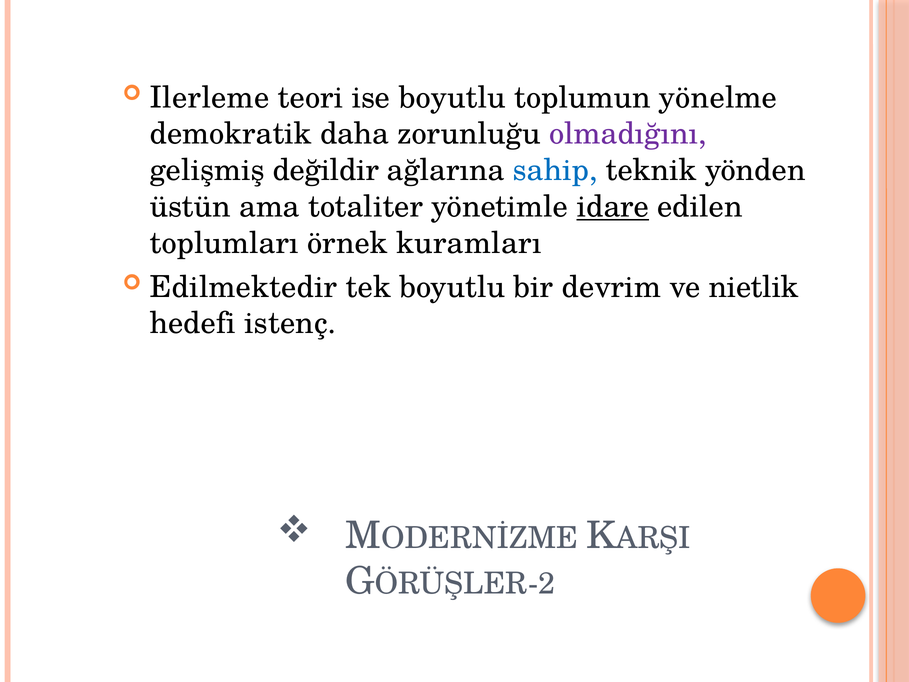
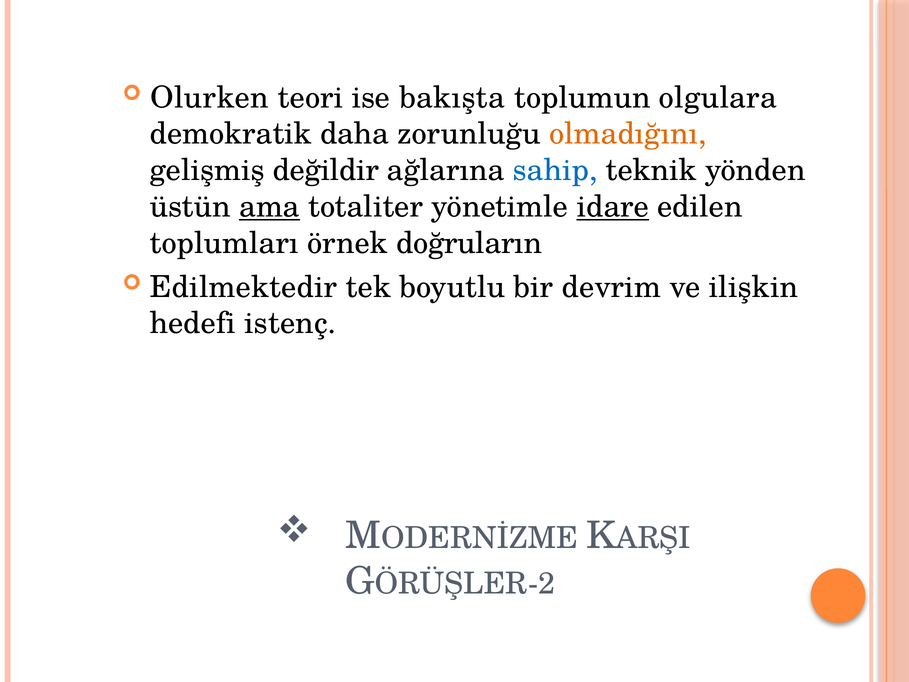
Ilerleme: Ilerleme -> Olurken
ise boyutlu: boyutlu -> bakışta
yönelme: yönelme -> olgulara
olmadığını colour: purple -> orange
ama underline: none -> present
kuramları: kuramları -> doğruların
nietlik: nietlik -> ilişkin
